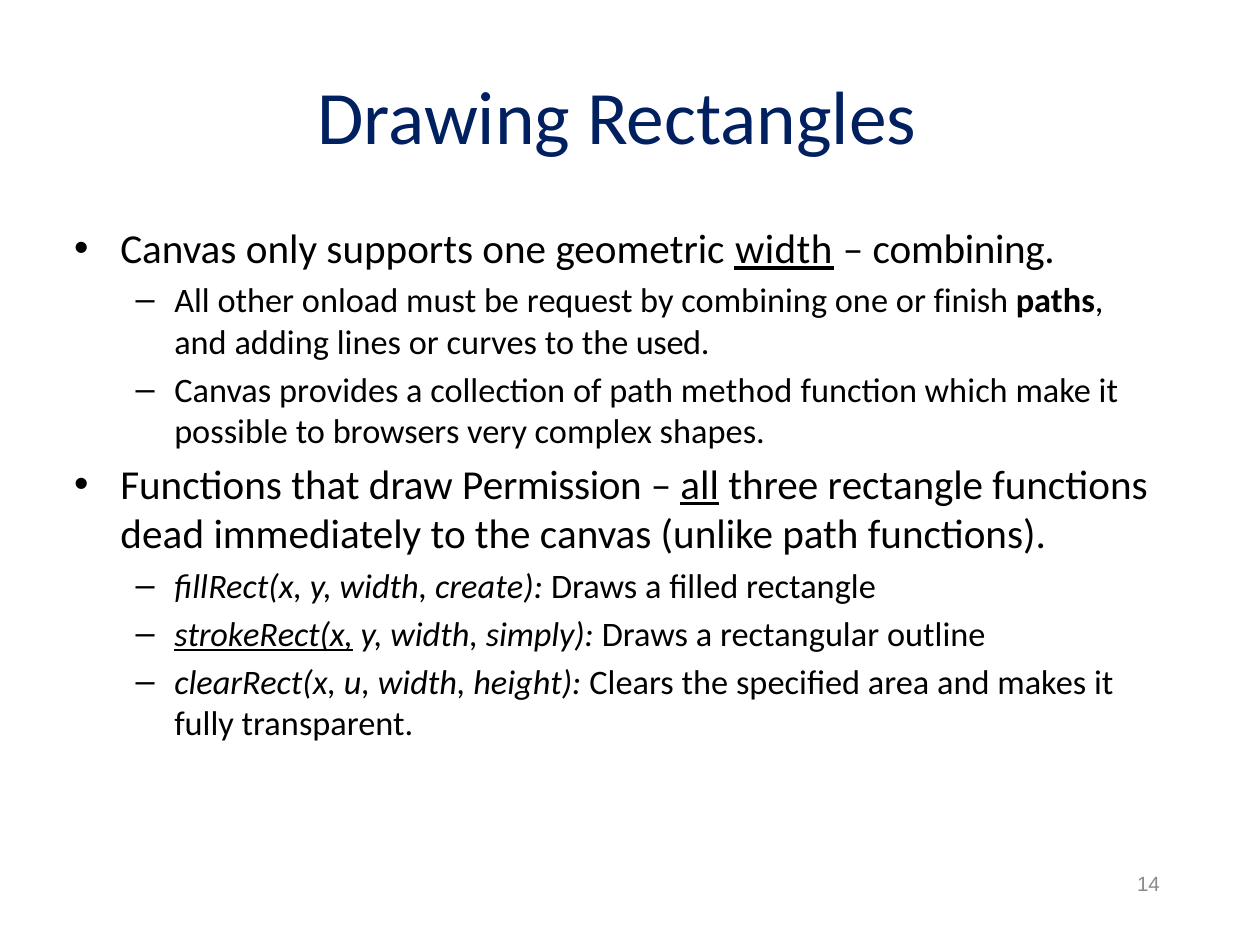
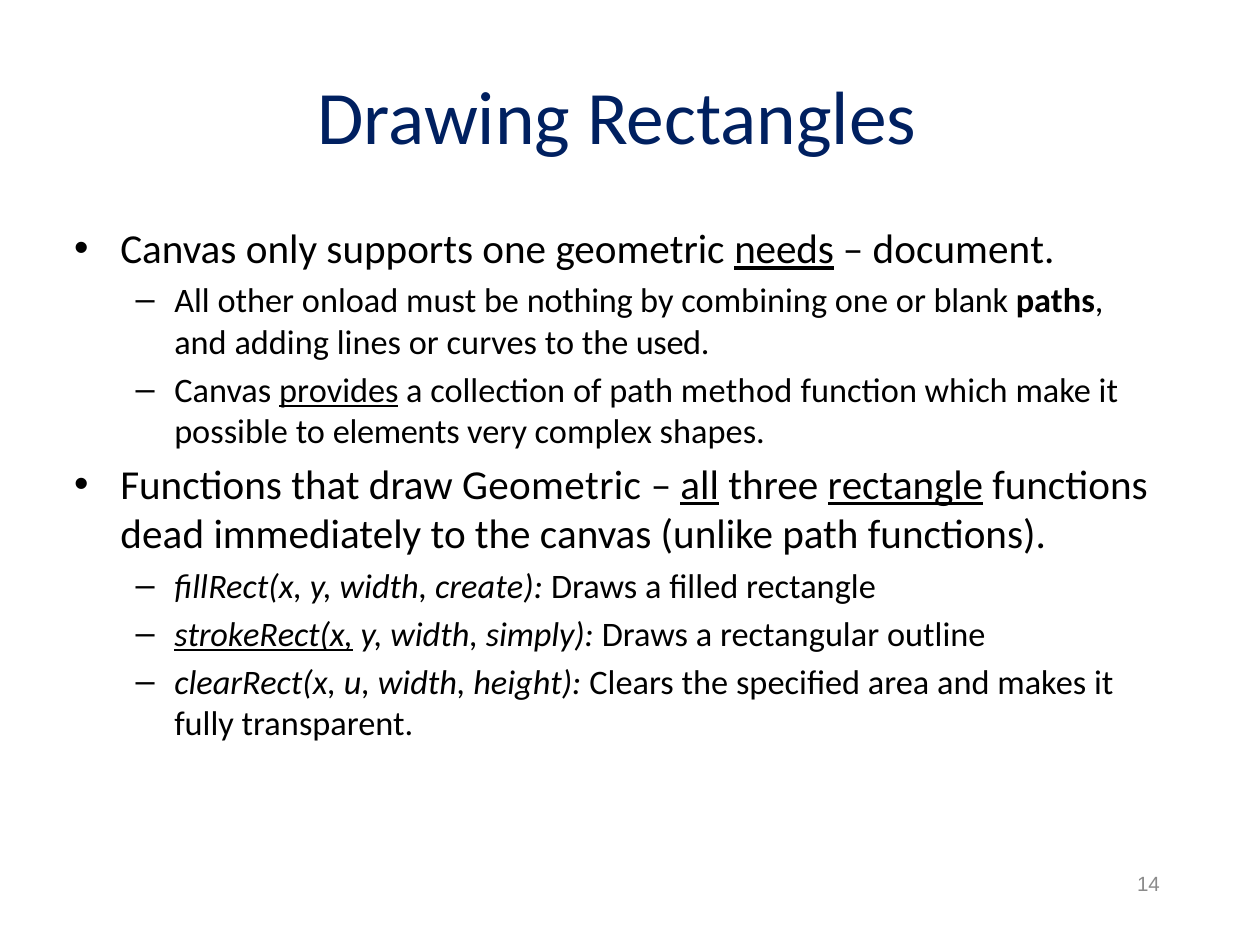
geometric width: width -> needs
combining at (964, 250): combining -> document
request: request -> nothing
finish: finish -> blank
provides underline: none -> present
browsers: browsers -> elements
draw Permission: Permission -> Geometric
rectangle at (905, 486) underline: none -> present
